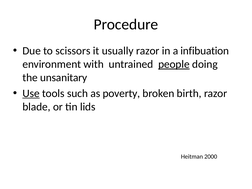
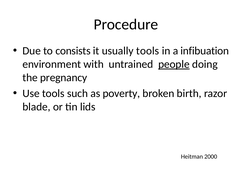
scissors: scissors -> consists
usually razor: razor -> tools
unsanitary: unsanitary -> pregnancy
Use underline: present -> none
